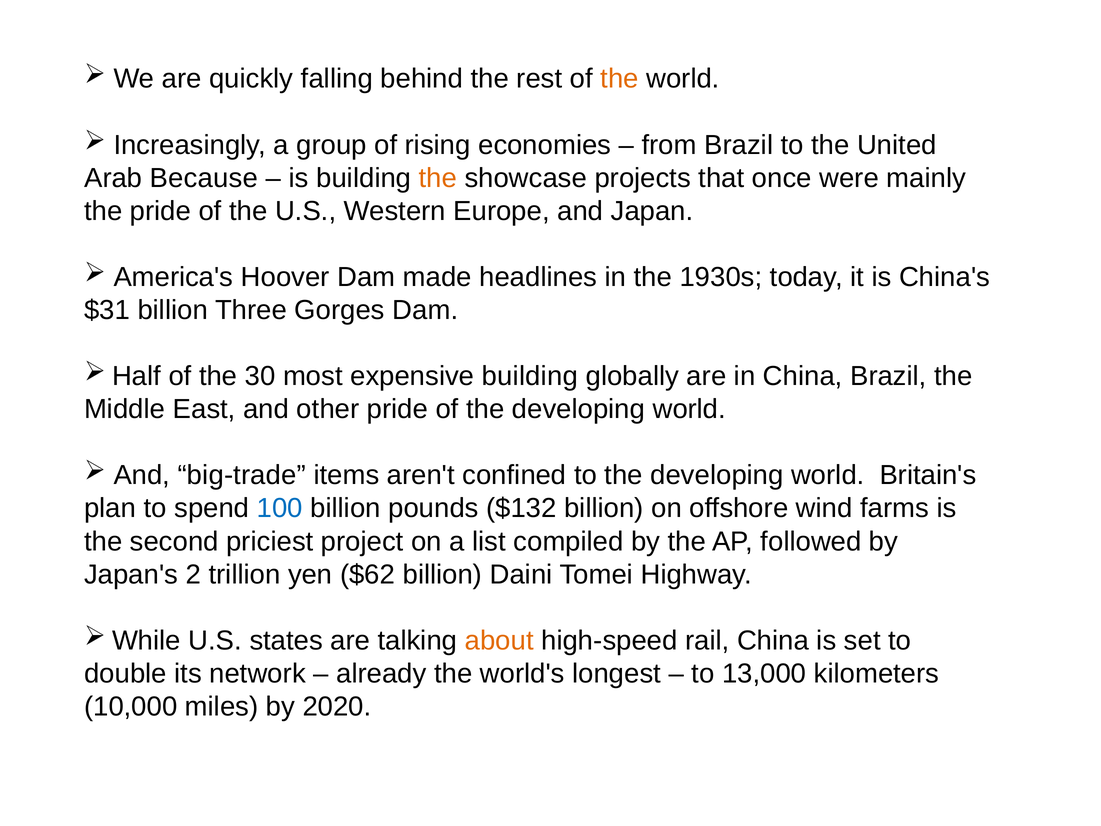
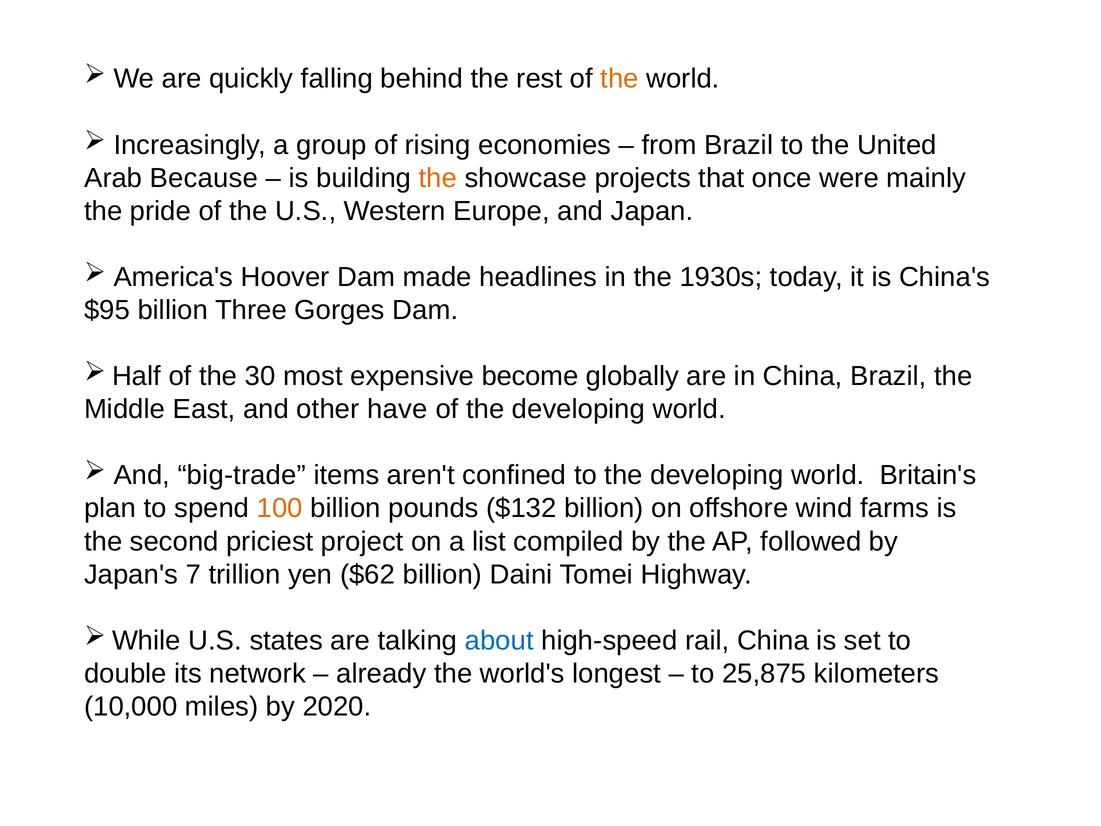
$31: $31 -> $95
expensive building: building -> become
other pride: pride -> have
100 colour: blue -> orange
2: 2 -> 7
about colour: orange -> blue
13,000: 13,000 -> 25,875
